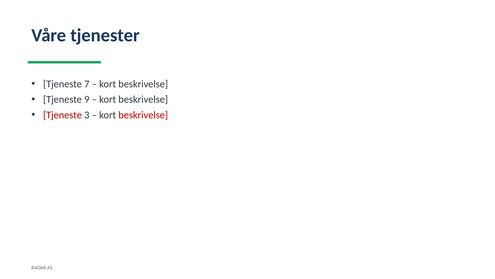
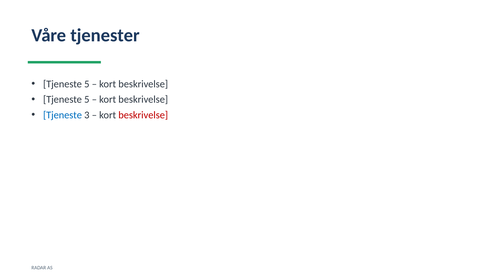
7 at (87, 84): 7 -> 5
9 at (87, 99): 9 -> 5
Tjeneste at (62, 115) colour: red -> blue
